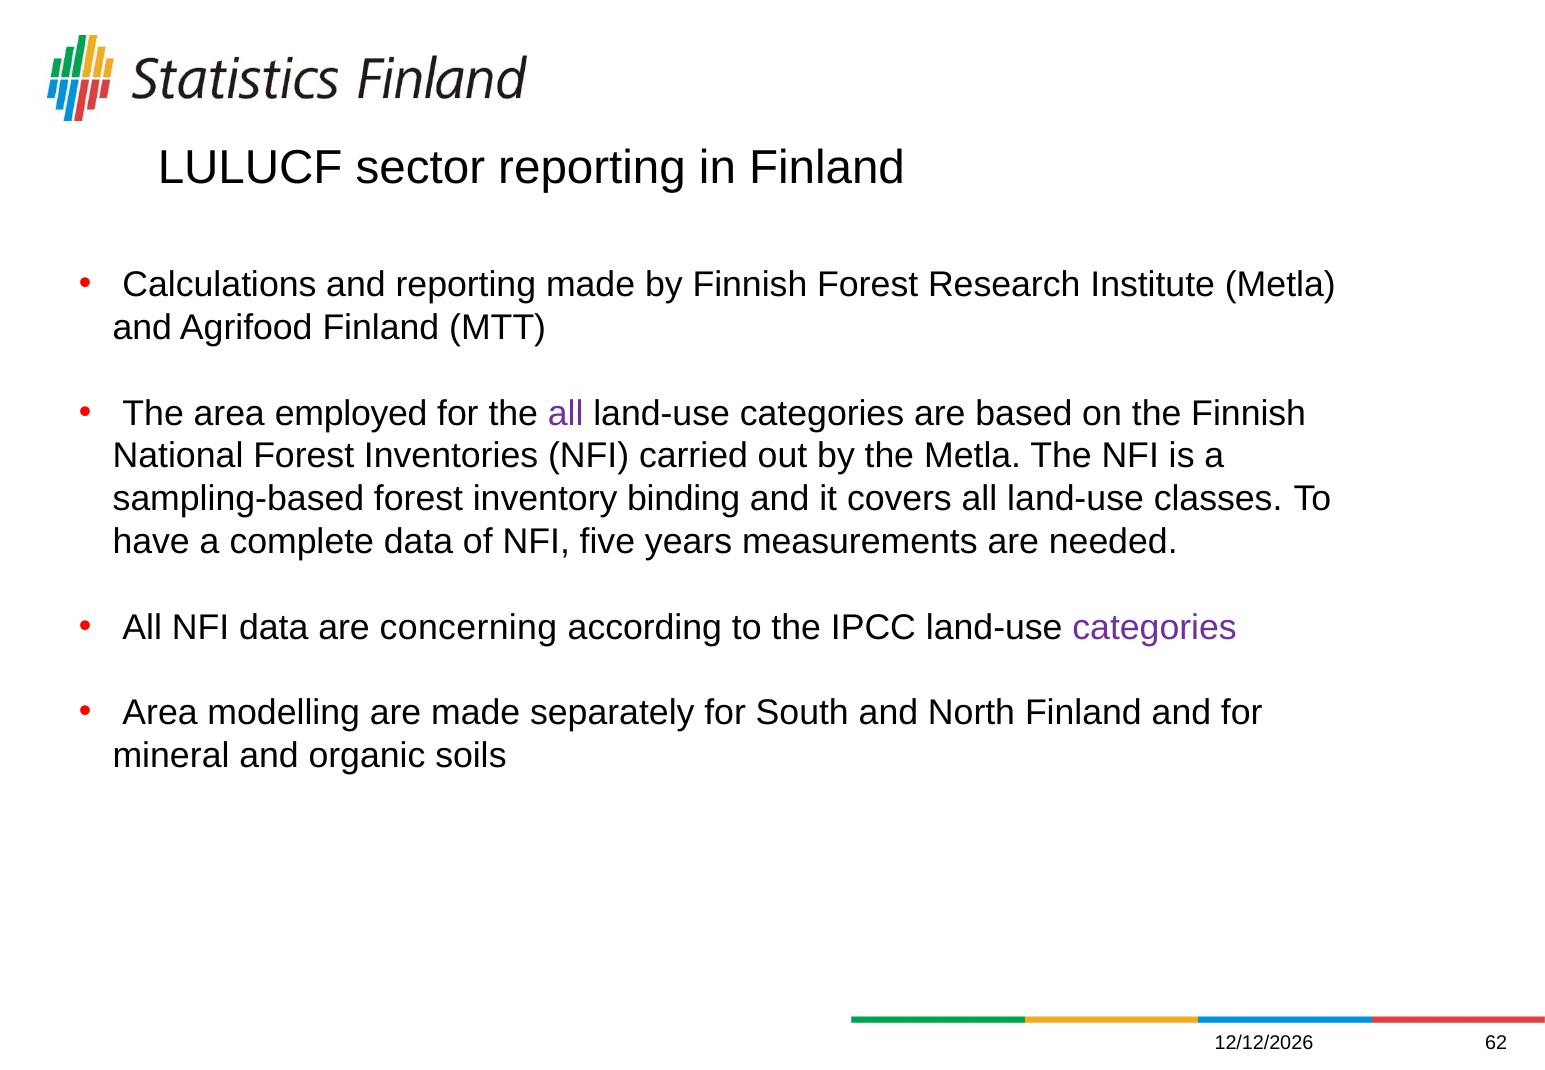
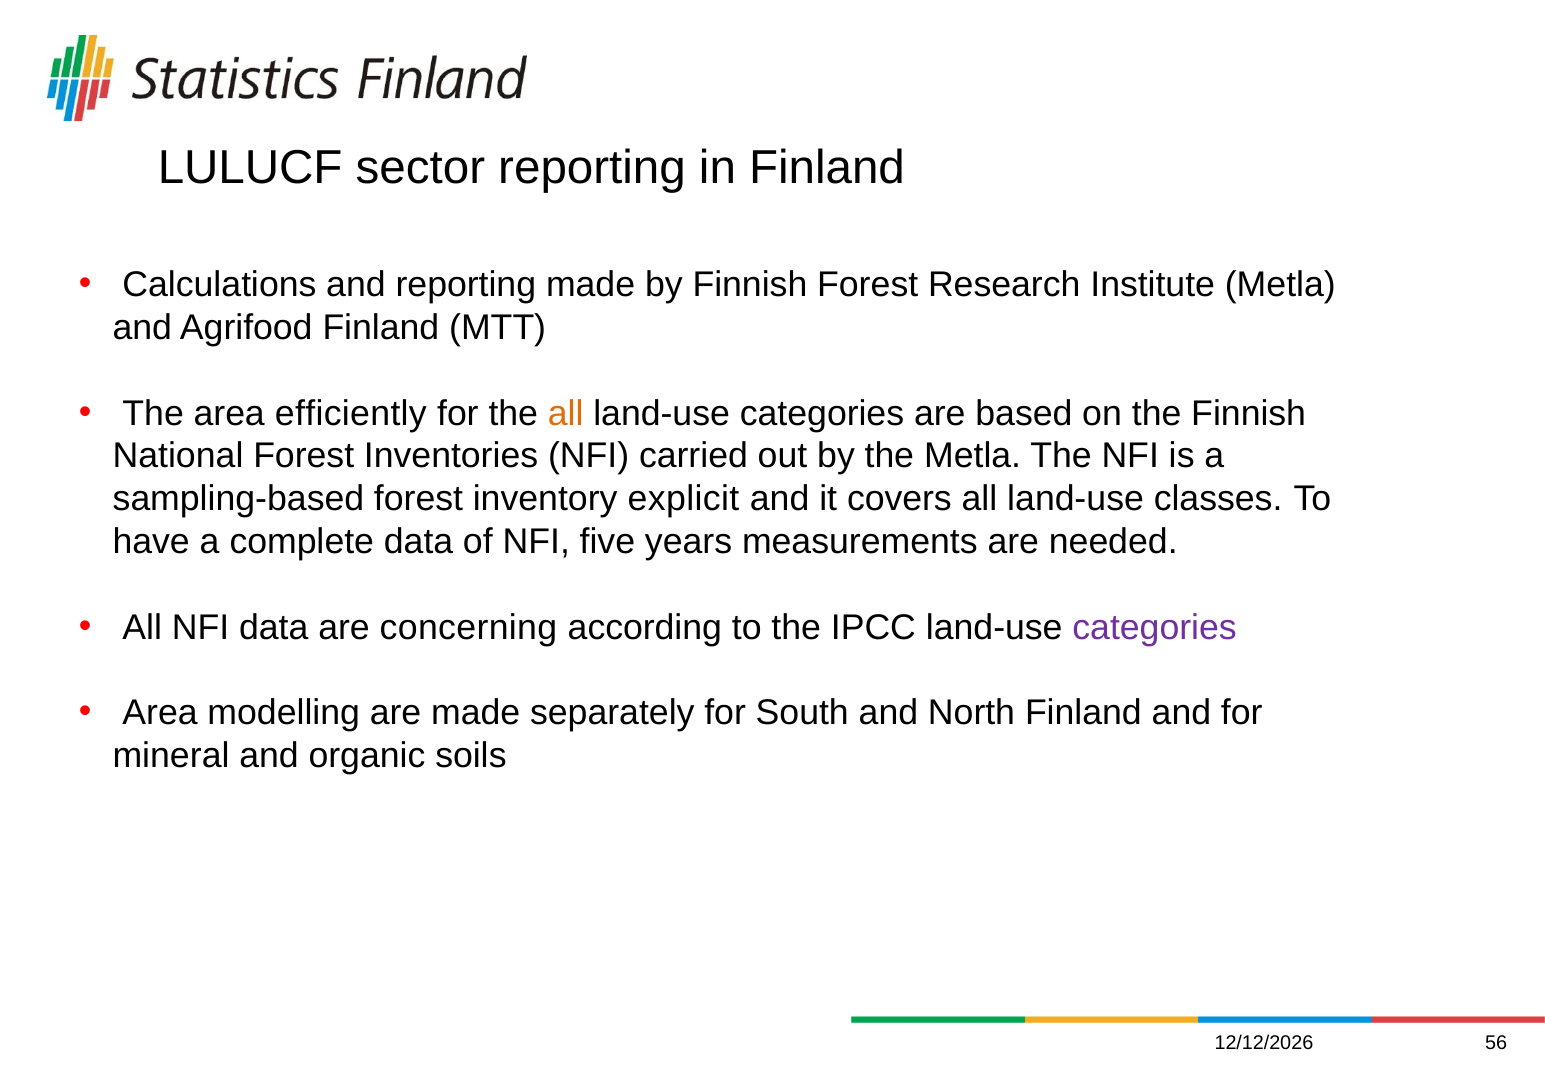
employed: employed -> efficiently
all at (566, 413) colour: purple -> orange
binding: binding -> explicit
62: 62 -> 56
